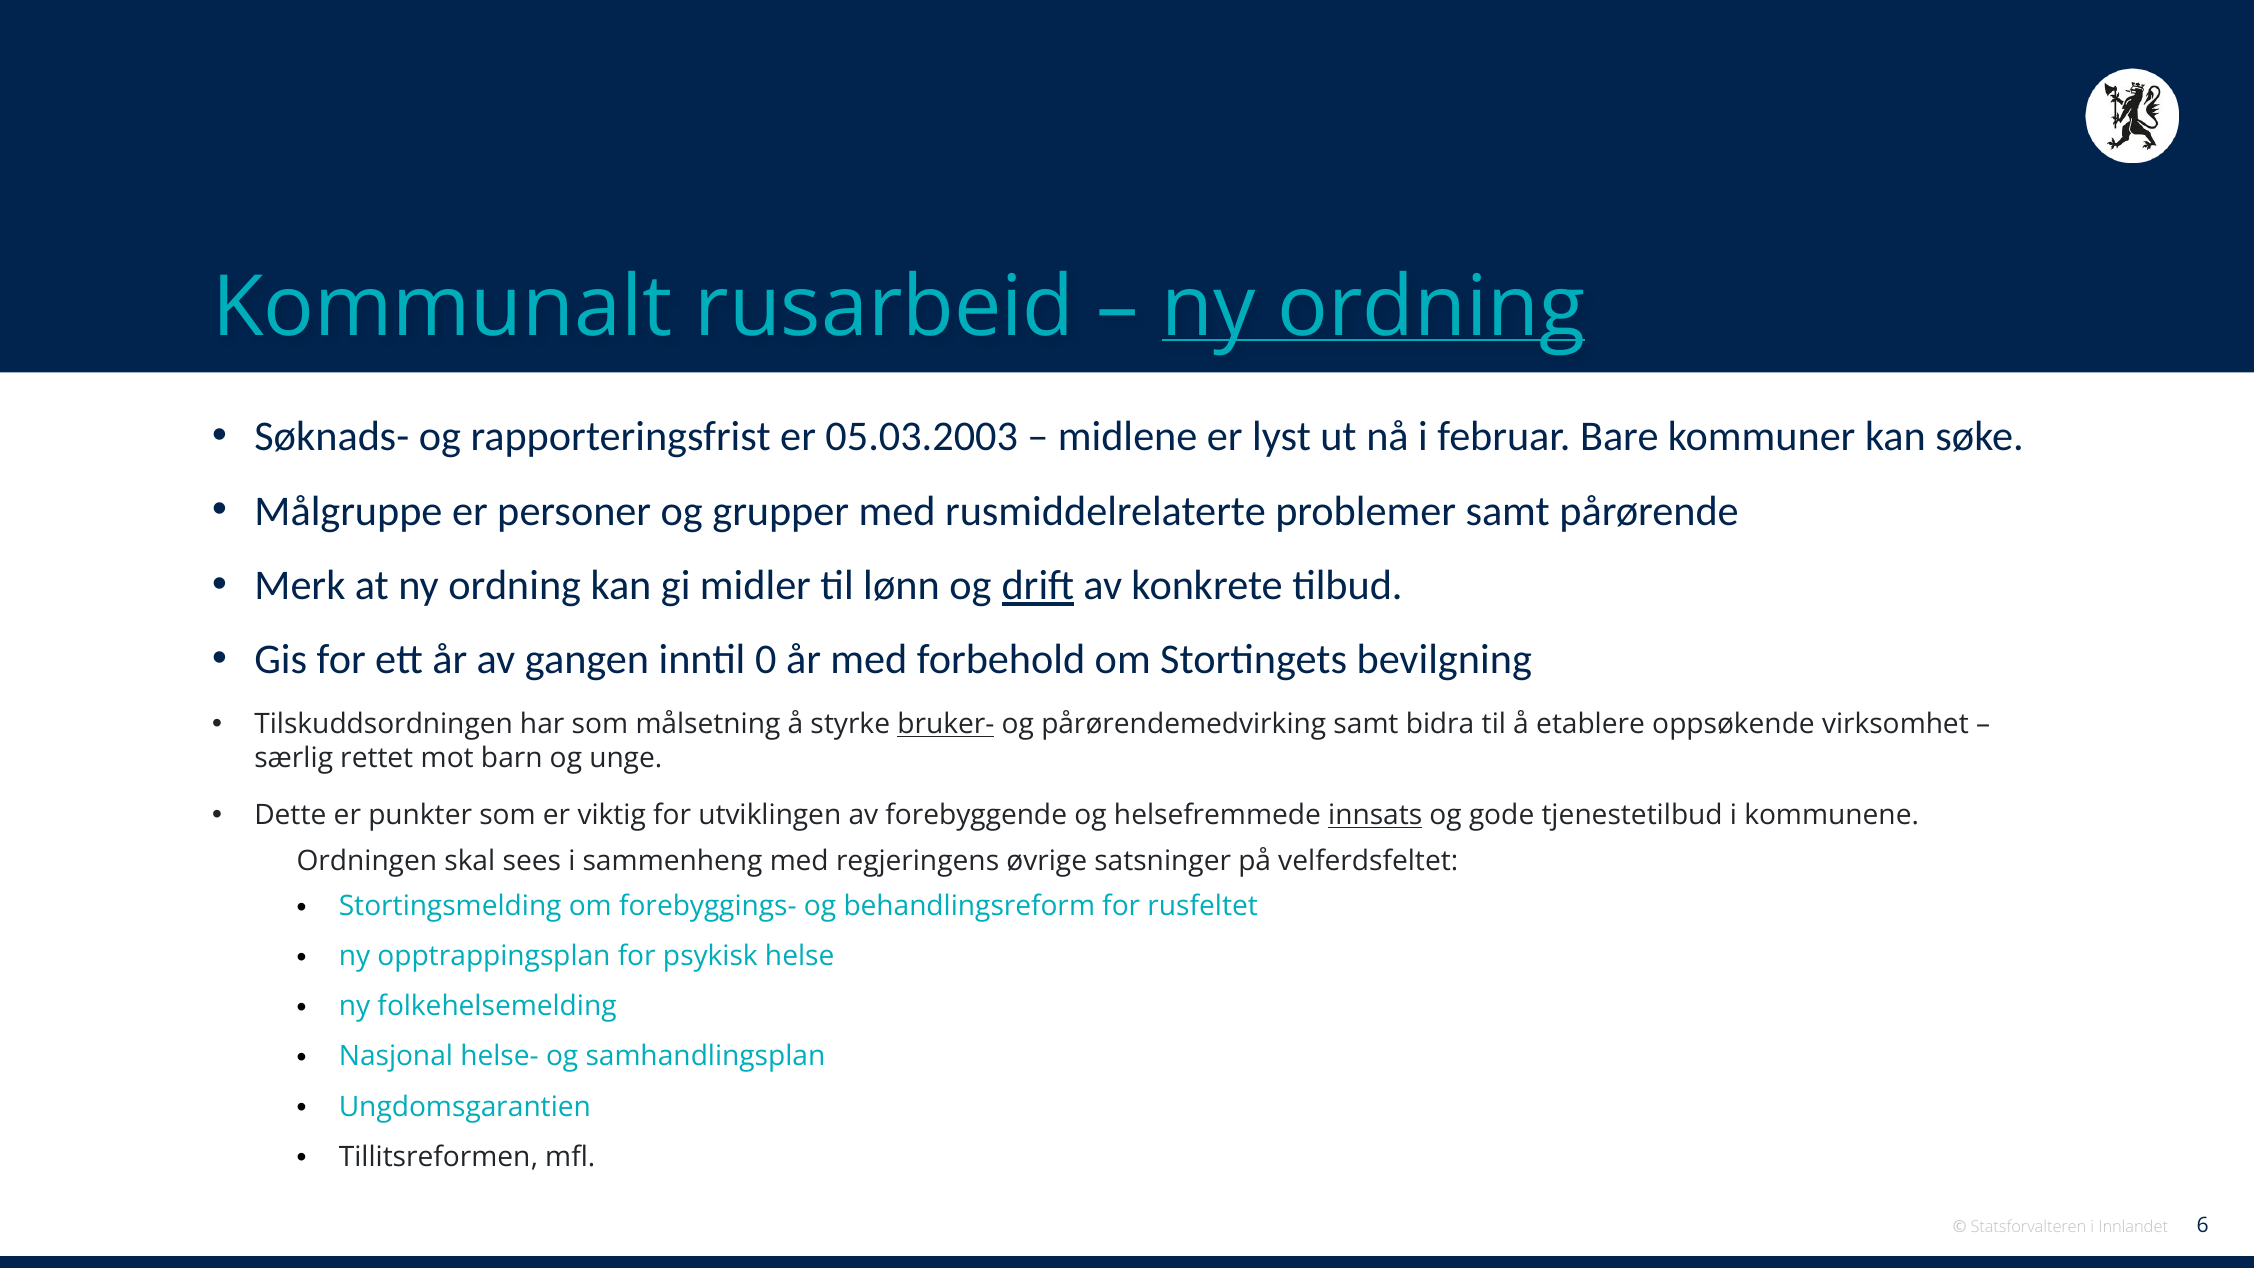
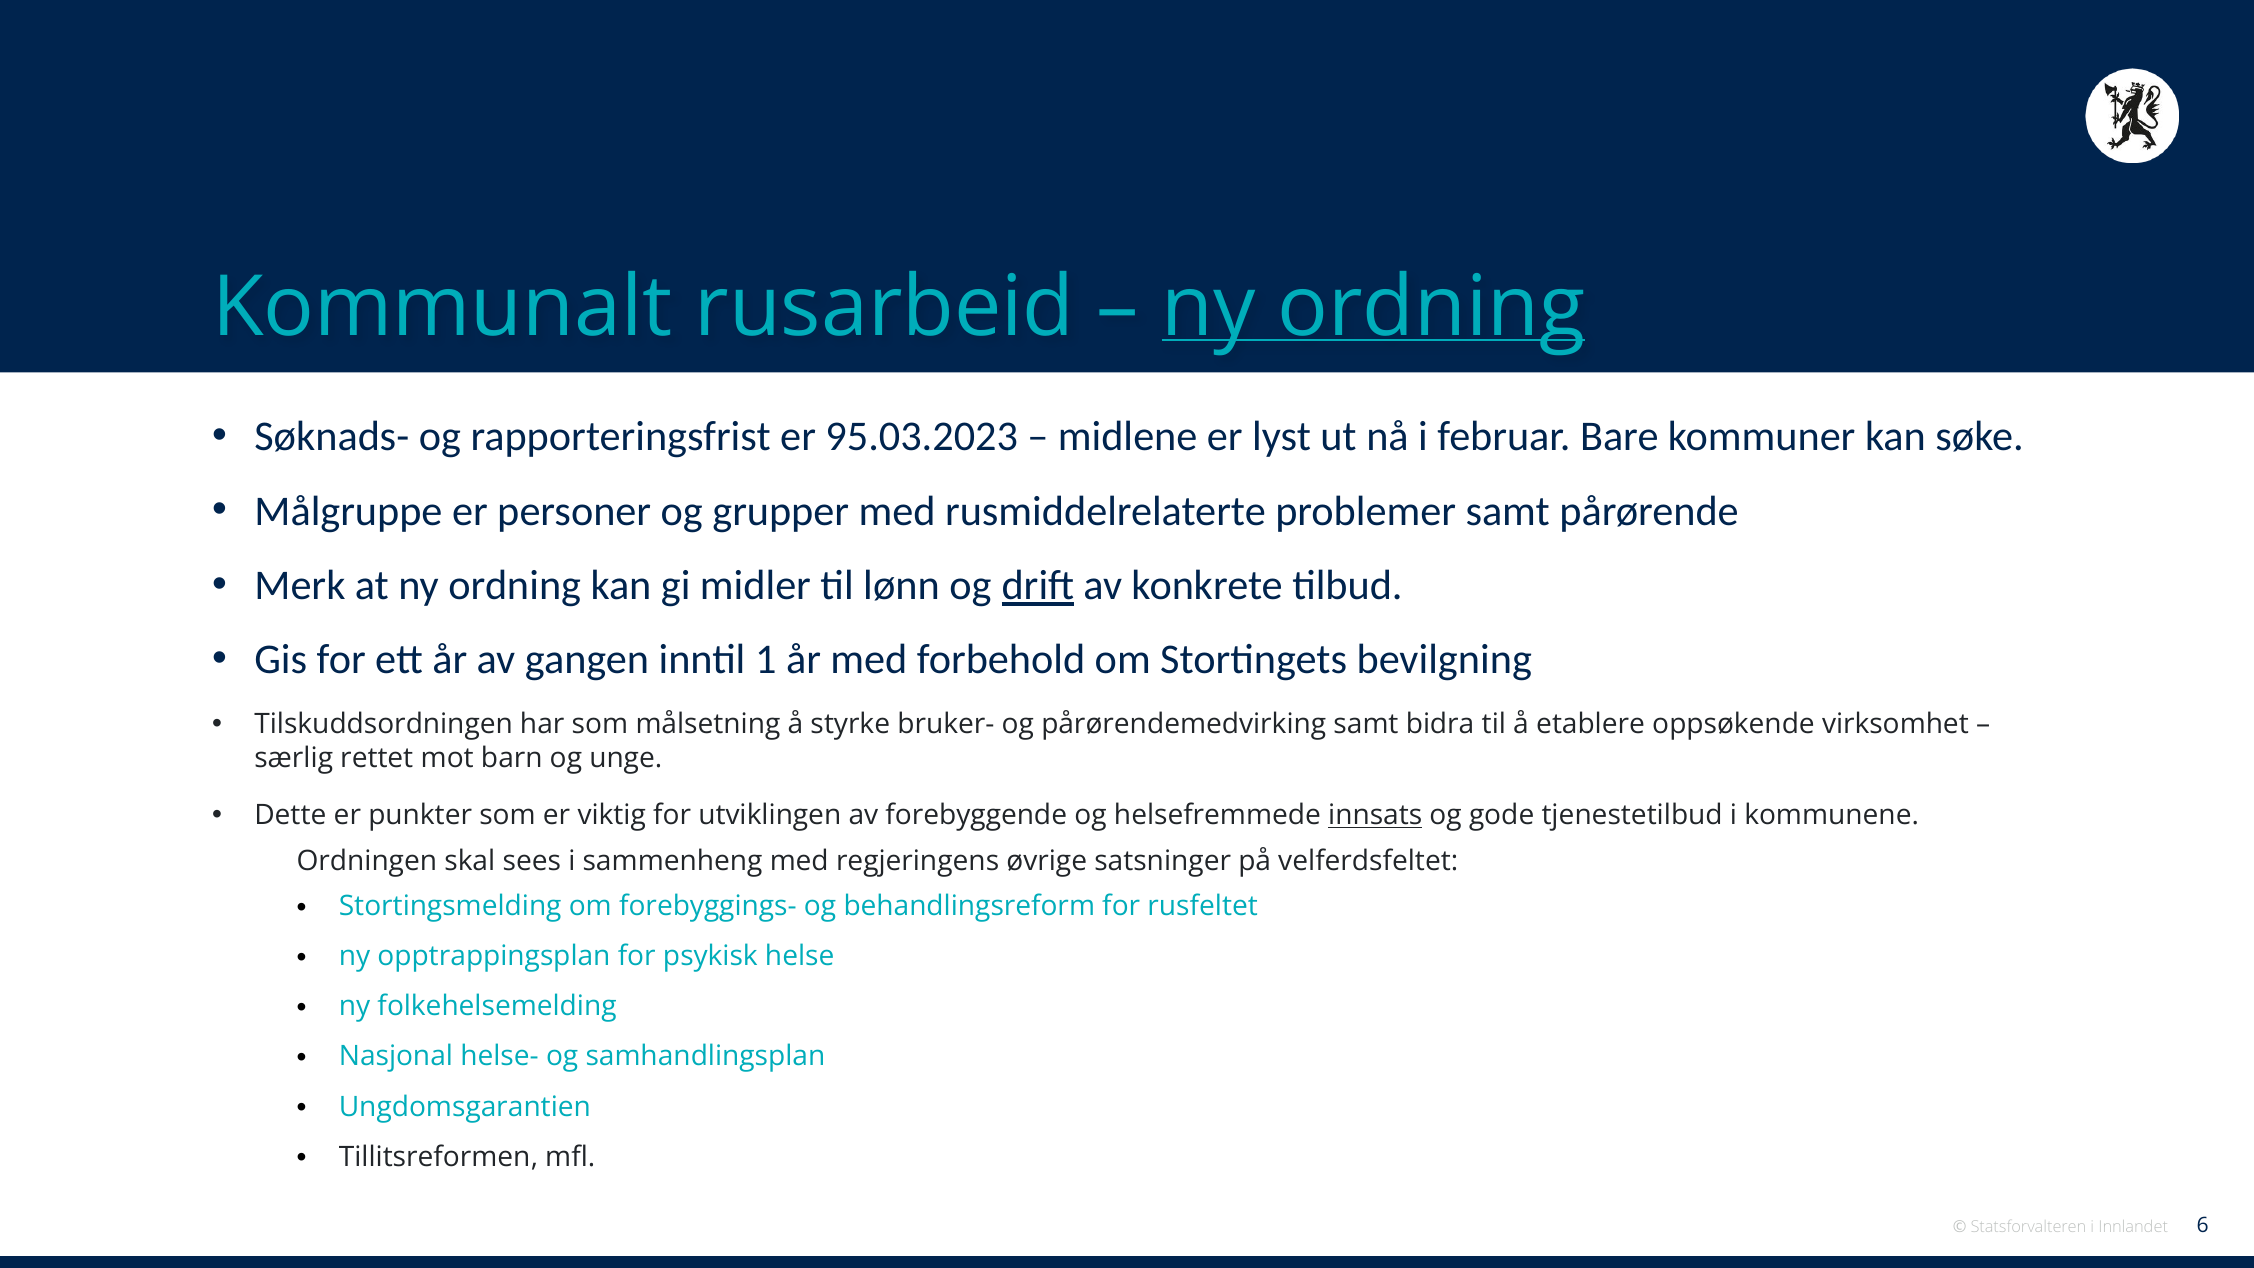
05.03.2003: 05.03.2003 -> 95.03.2023
0: 0 -> 1
bruker- underline: present -> none
